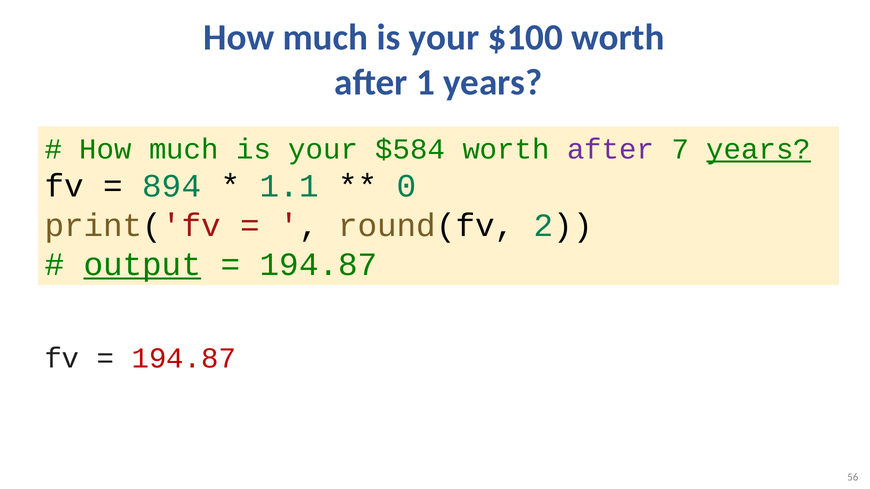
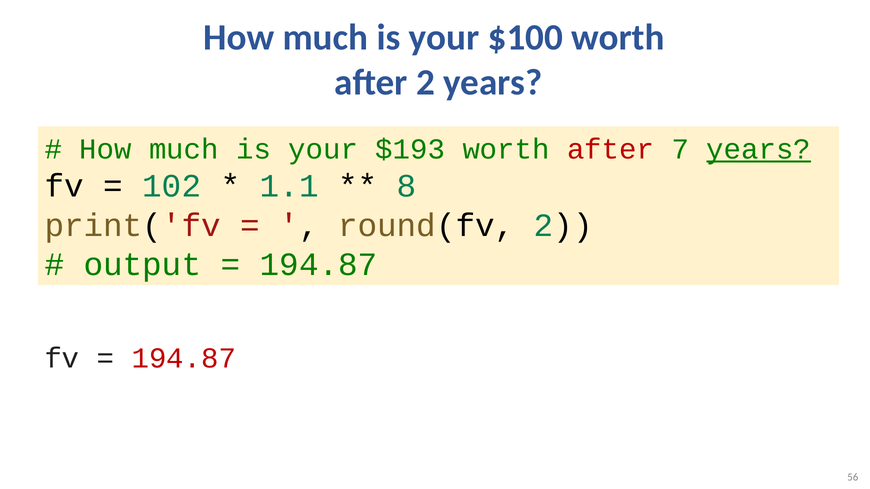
after 1: 1 -> 2
$584: $584 -> $193
after at (611, 149) colour: purple -> red
894: 894 -> 102
0: 0 -> 8
output underline: present -> none
